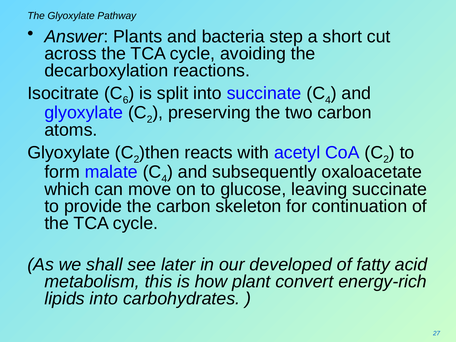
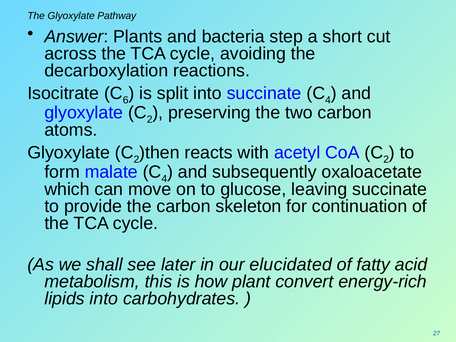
developed: developed -> elucidated
